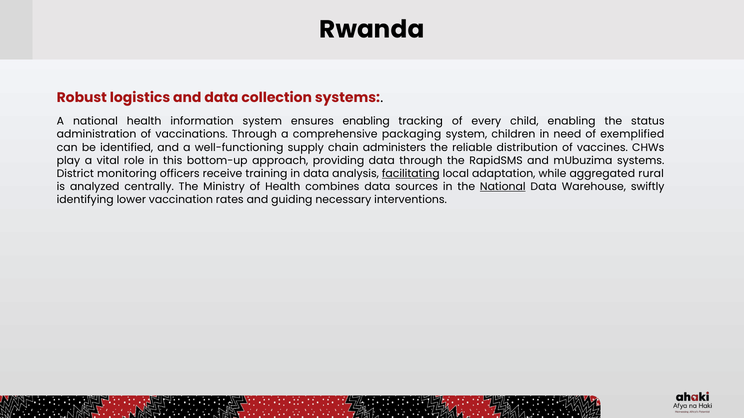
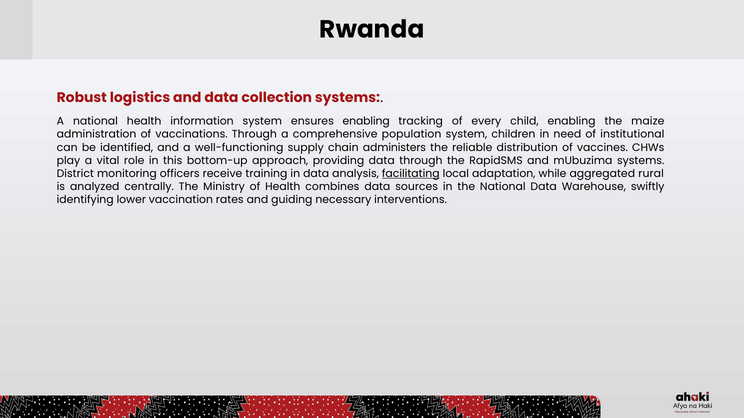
status: status -> maize
packaging: packaging -> population
exemplified: exemplified -> institutional
National at (503, 187) underline: present -> none
